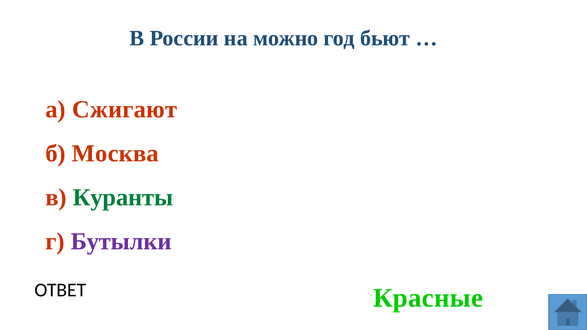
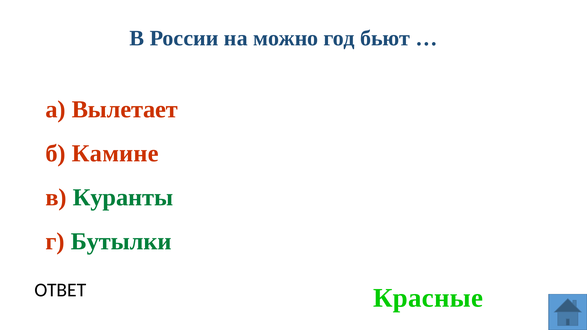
Сжигают: Сжигают -> Вылетает
Москва: Москва -> Камине
Бутылки colour: purple -> green
